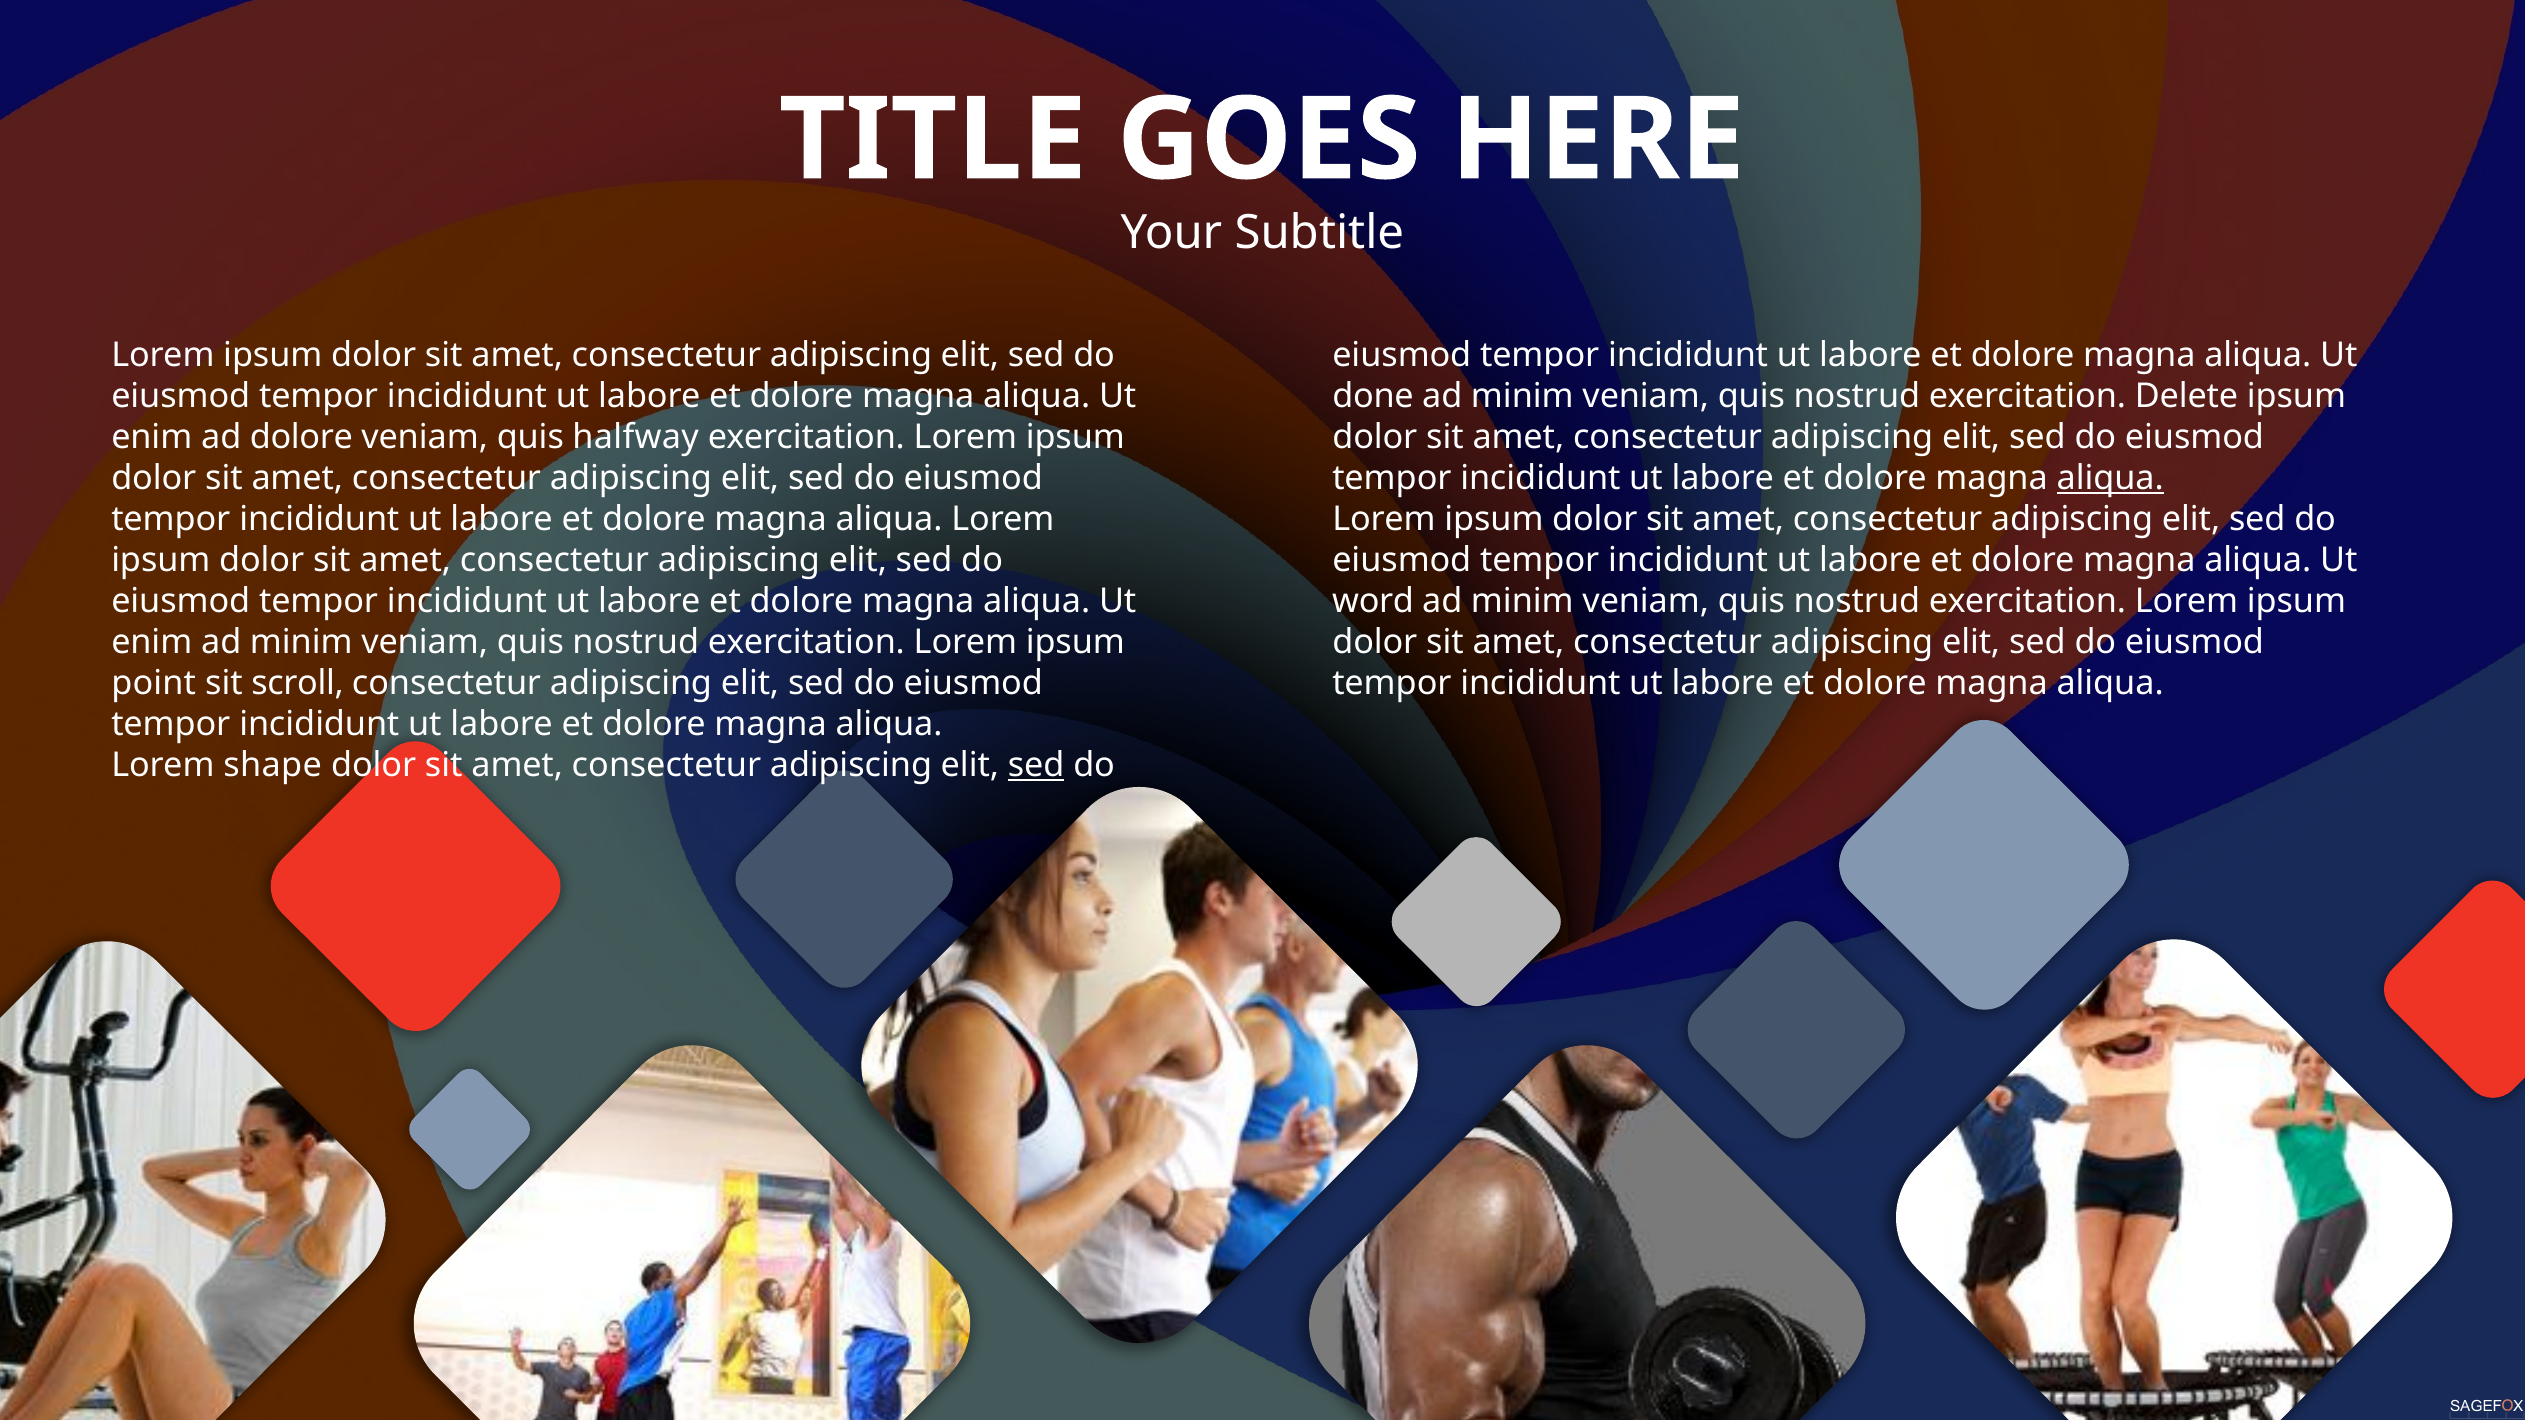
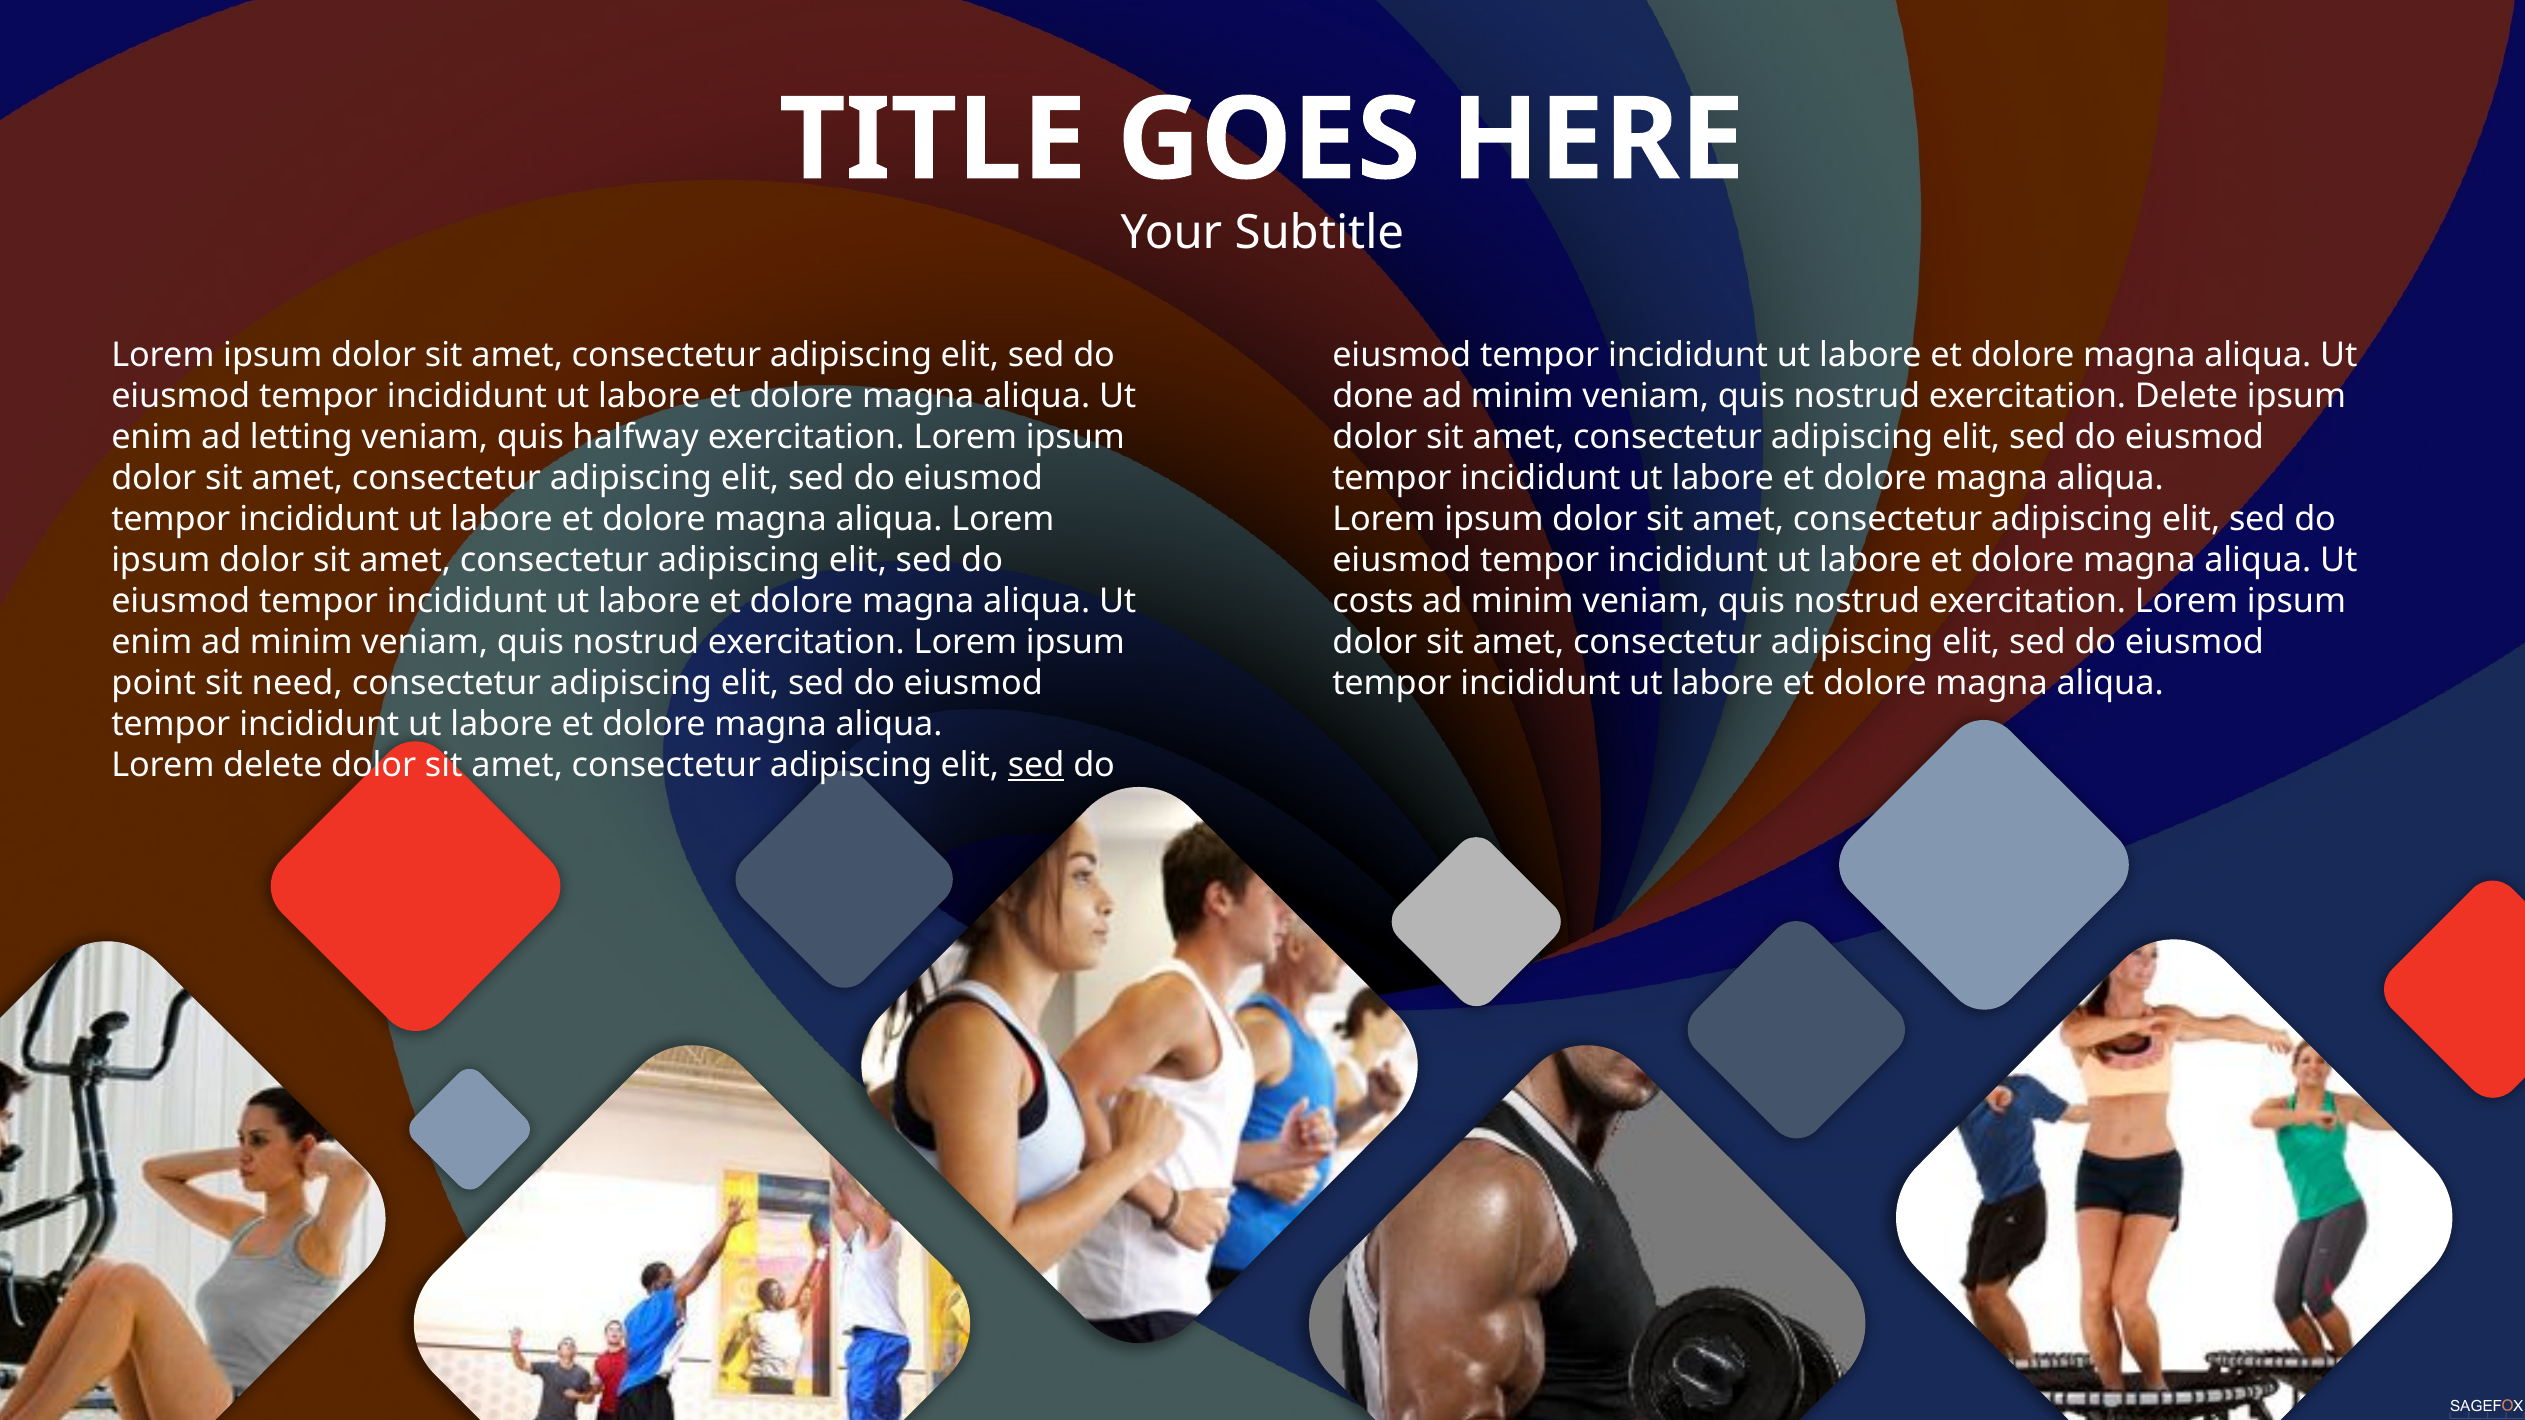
ad dolore: dolore -> letting
aliqua at (2110, 478) underline: present -> none
word: word -> costs
scroll: scroll -> need
Lorem shape: shape -> delete
